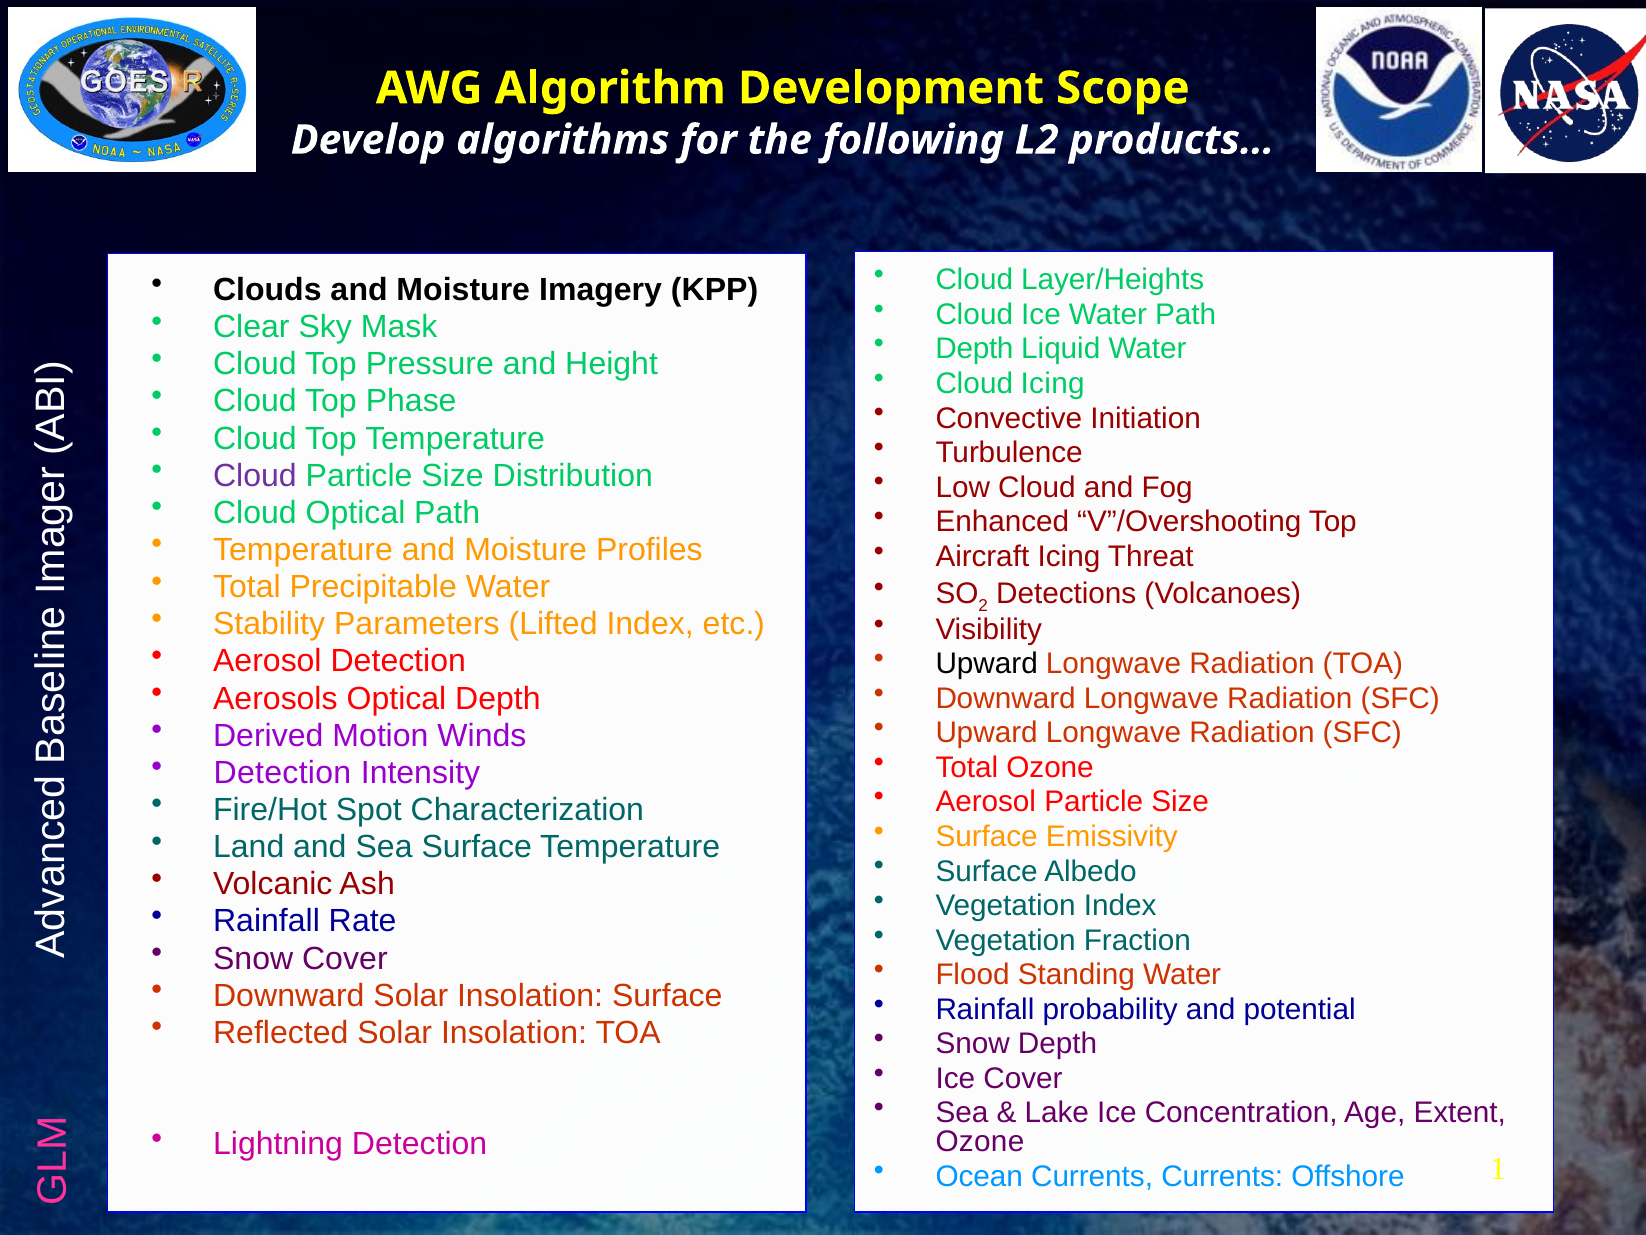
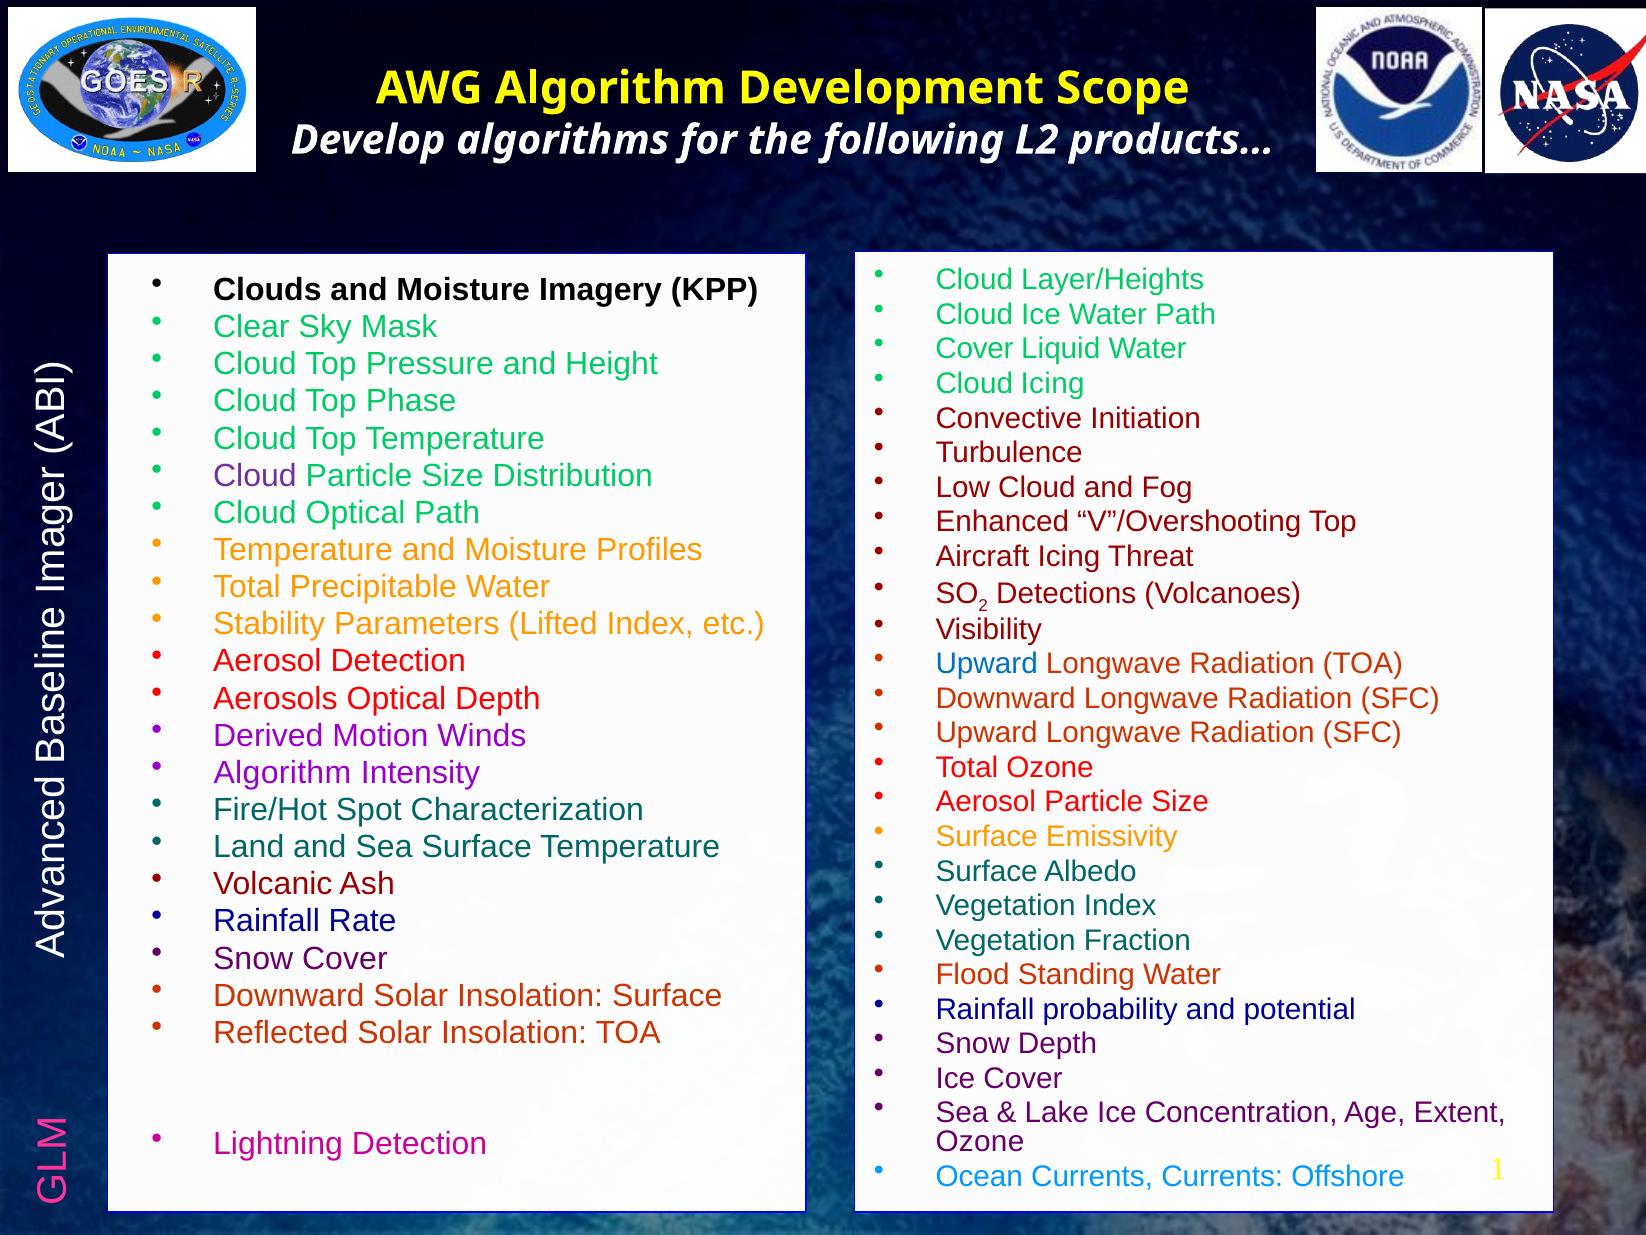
Depth at (974, 349): Depth -> Cover
Upward at (987, 664) colour: black -> blue
Detection at (282, 773): Detection -> Algorithm
